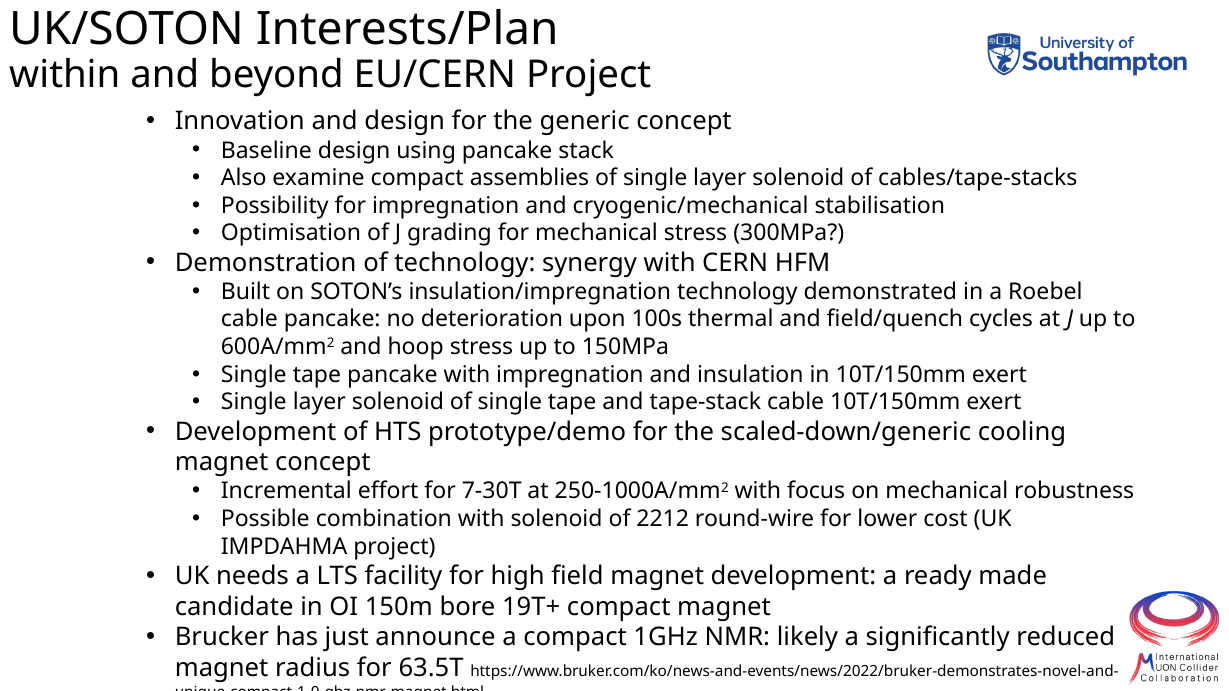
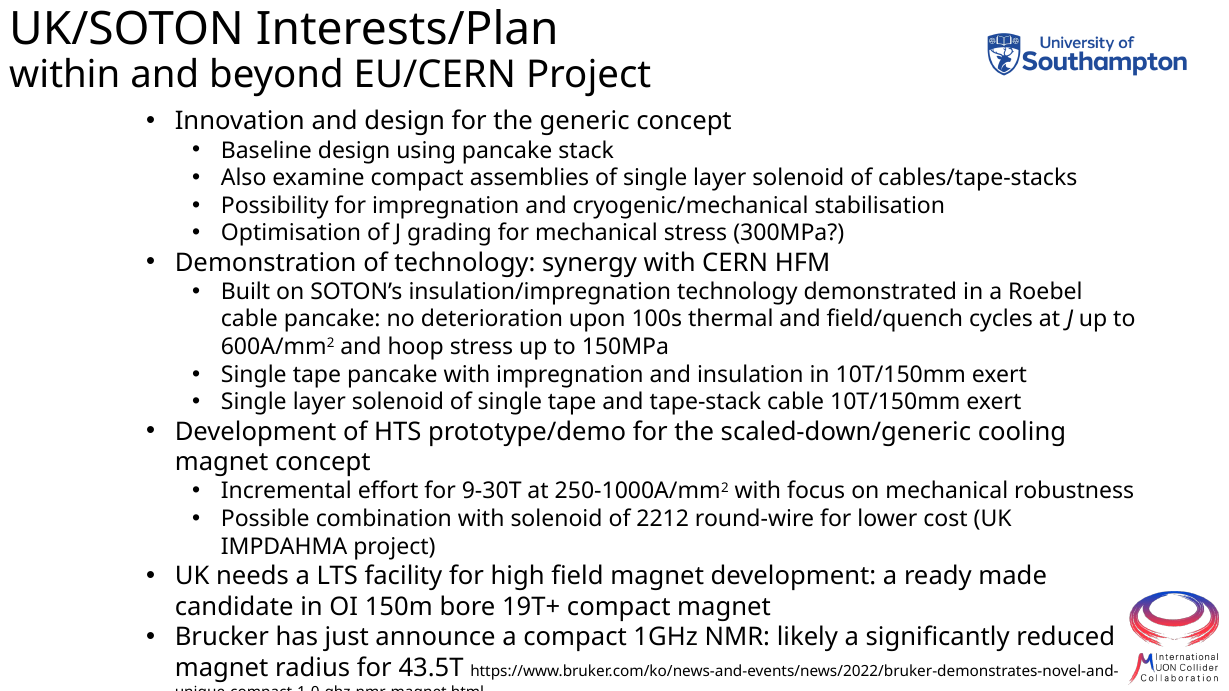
7-30T: 7-30T -> 9-30T
63.5T: 63.5T -> 43.5T
